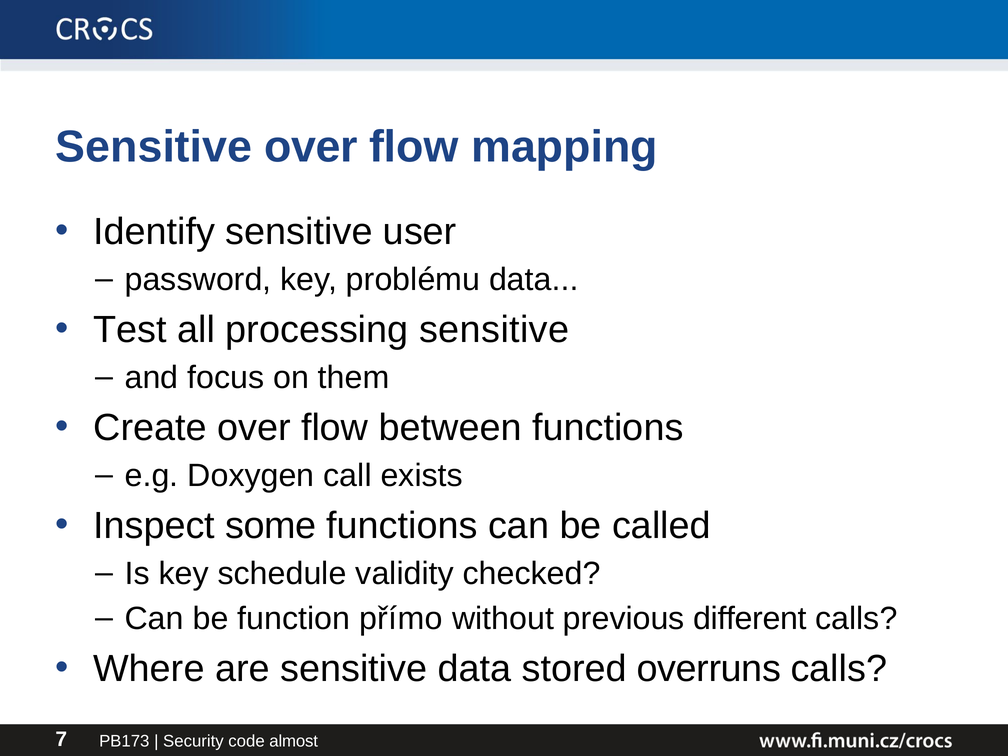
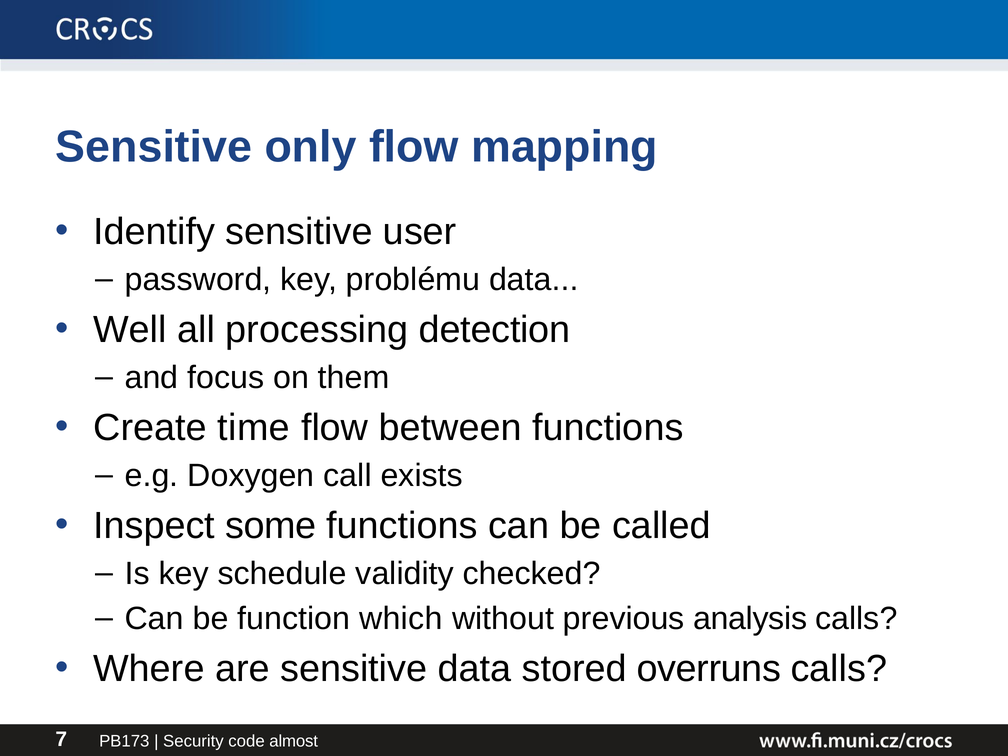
Sensitive over: over -> only
Test: Test -> Well
processing sensitive: sensitive -> detection
Create over: over -> time
přímo: přímo -> which
different: different -> analysis
